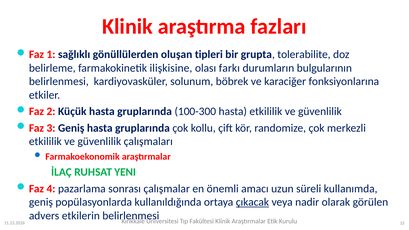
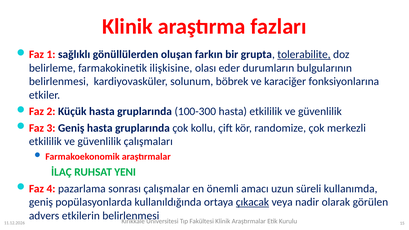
tipleri: tipleri -> farkın
tolerabilite underline: none -> present
farkı: farkı -> eder
